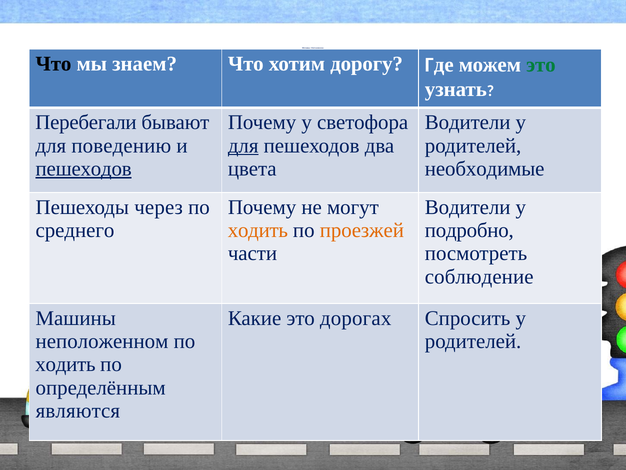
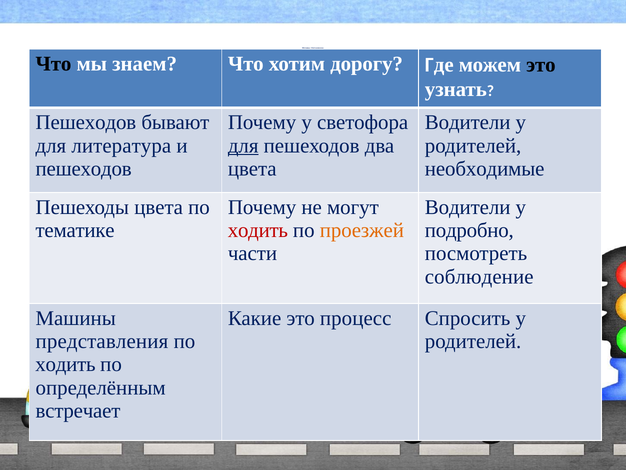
это at (541, 65) colour: green -> black
Перебегали at (86, 122): Перебегали -> Пешеходов
поведению: поведению -> литература
пешеходов at (84, 169) underline: present -> none
Пешеходы через: через -> цвета
среднего: среднего -> тематике
ходить at (258, 230) colour: orange -> red
дорогах: дорогах -> процесс
неположенном: неположенном -> представления
являются: являются -> встречает
